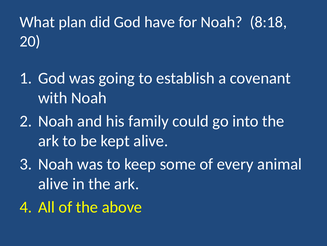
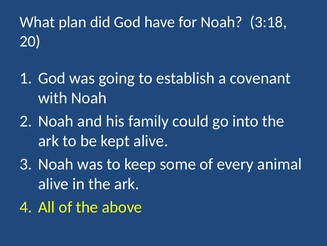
8:18: 8:18 -> 3:18
